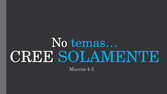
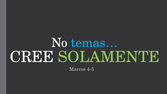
SOLAMENTE colour: light blue -> light green
